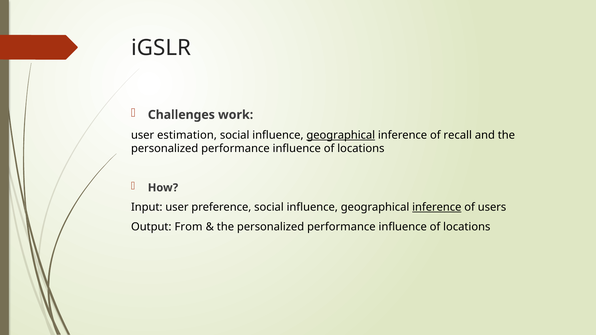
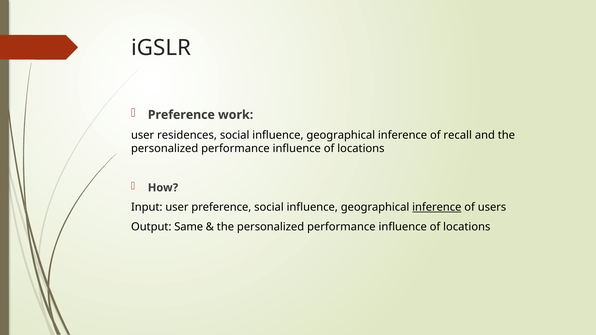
Challenges at (181, 115): Challenges -> Preference
estimation: estimation -> residences
geographical at (341, 135) underline: present -> none
From: From -> Same
